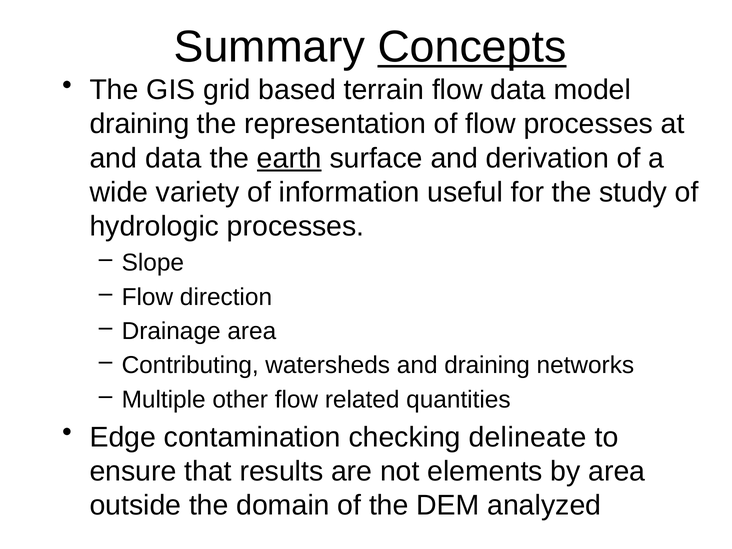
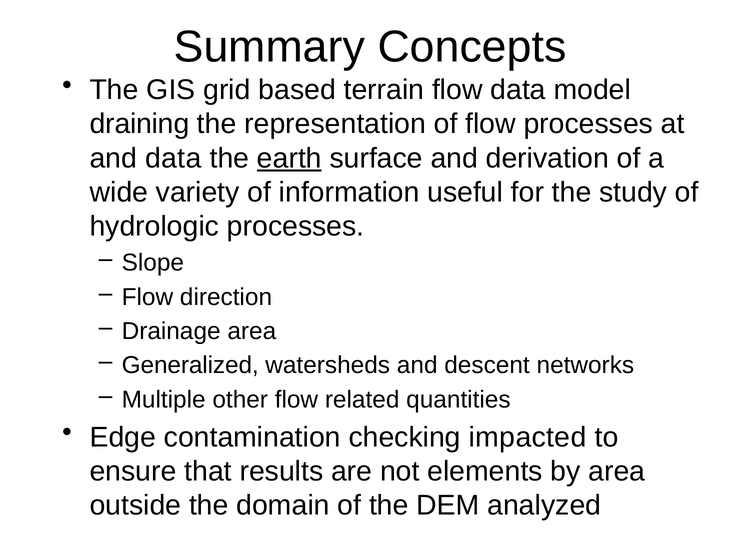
Concepts underline: present -> none
Contributing: Contributing -> Generalized
and draining: draining -> descent
delineate: delineate -> impacted
